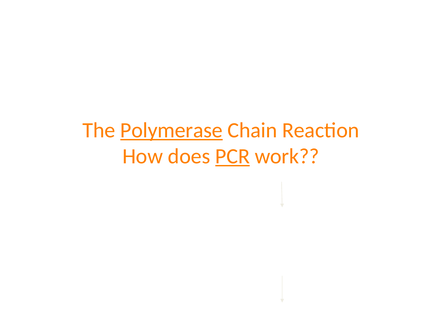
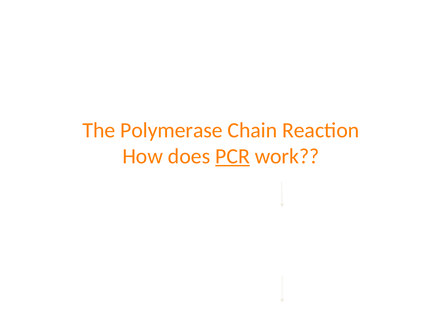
Polymerase underline: present -> none
